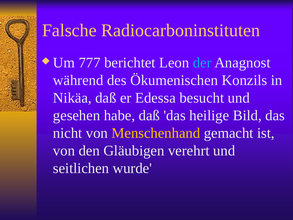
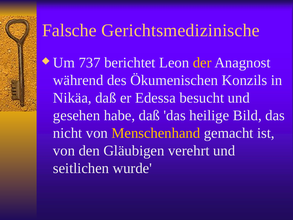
Radiocarboninstituten: Radiocarboninstituten -> Gerichtsmedizinische
777: 777 -> 737
der colour: light blue -> yellow
